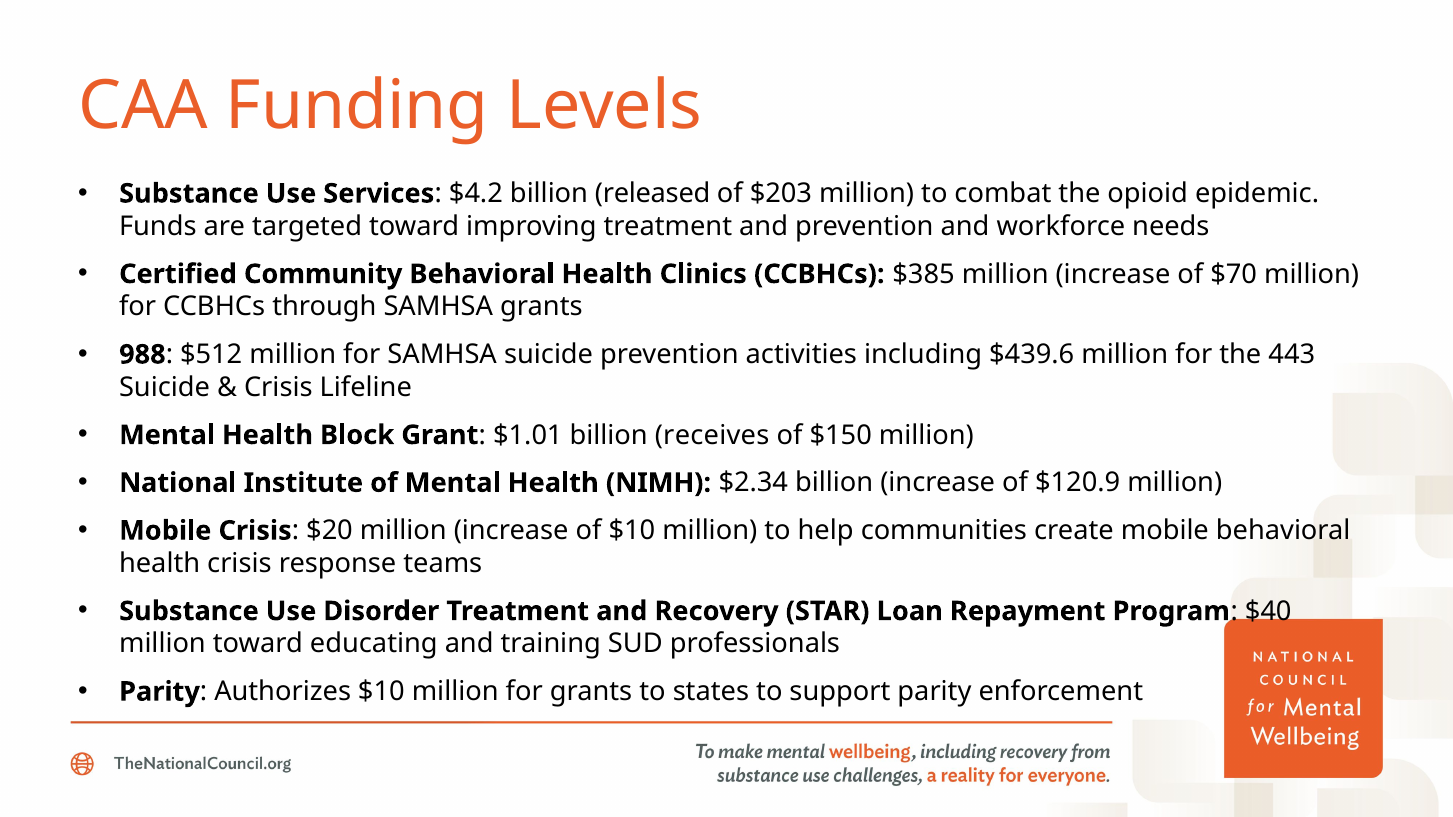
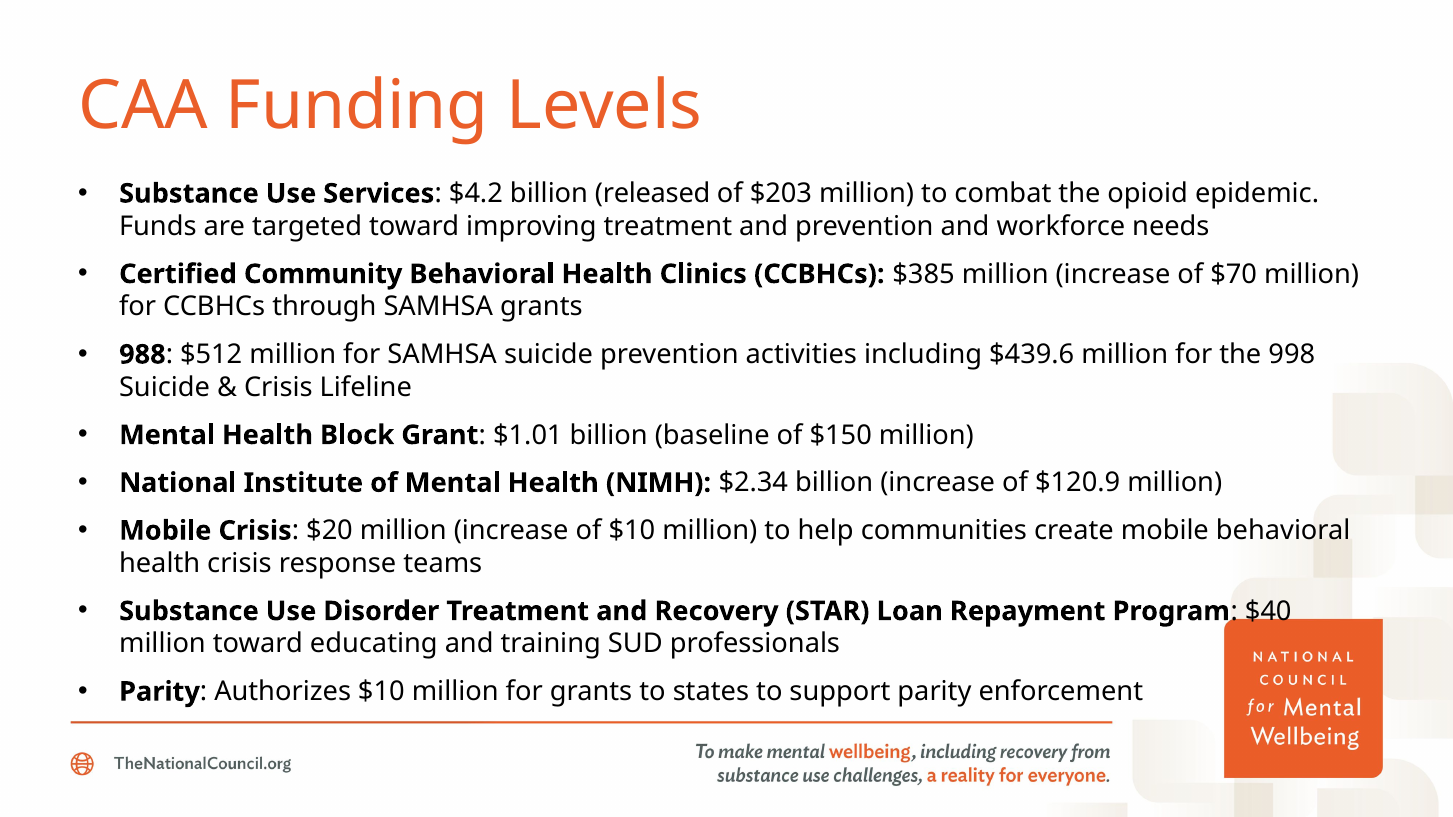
443: 443 -> 998
receives: receives -> baseline
